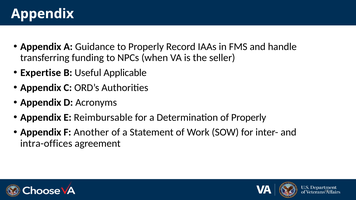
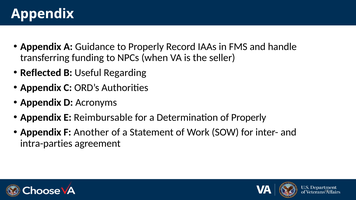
Expertise: Expertise -> Reflected
Applicable: Applicable -> Regarding
intra-offices: intra-offices -> intra-parties
